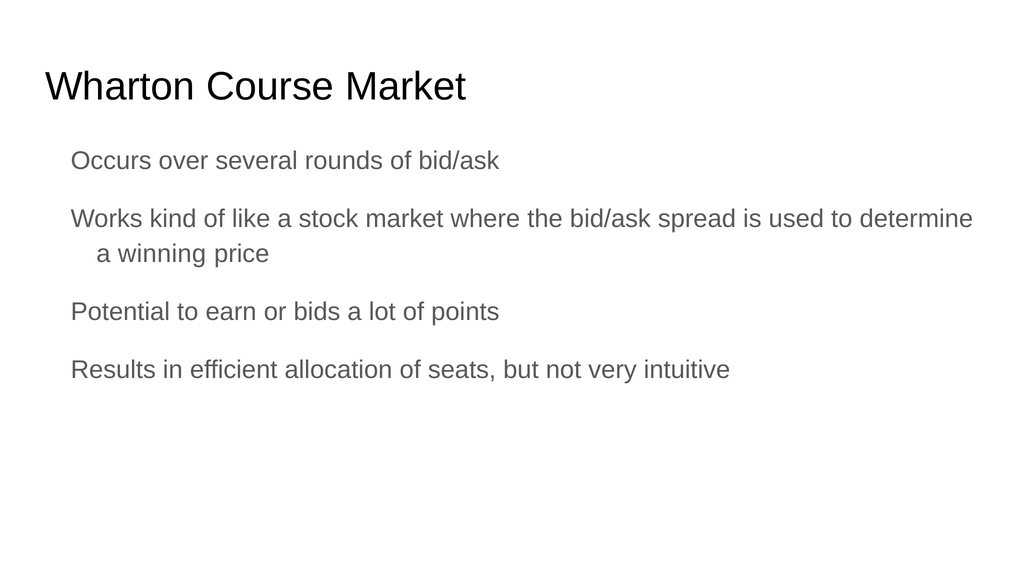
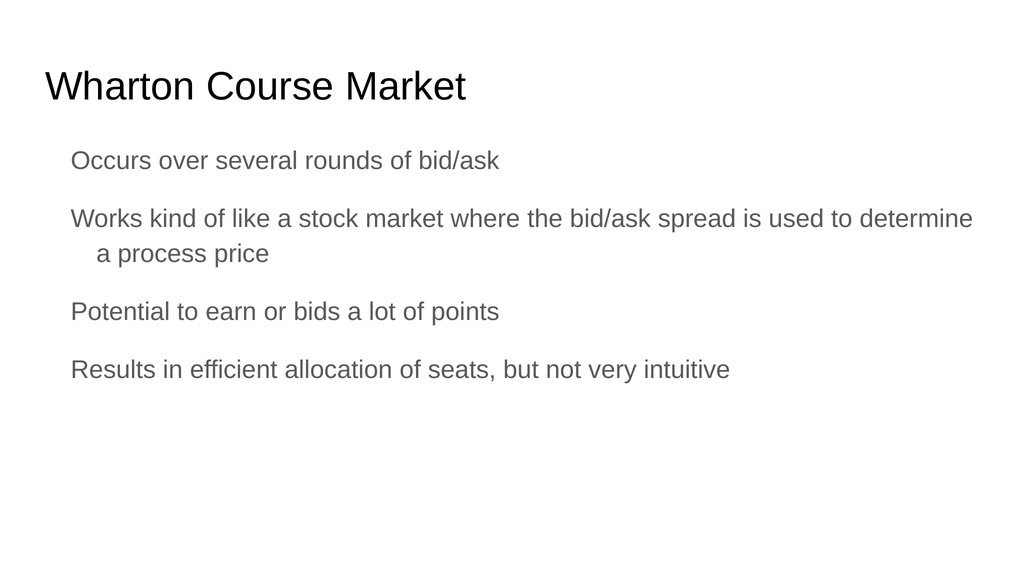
winning: winning -> process
